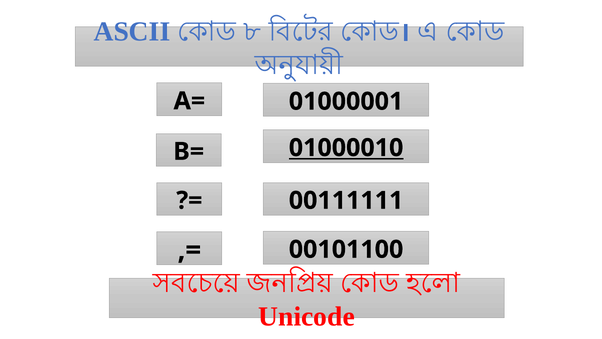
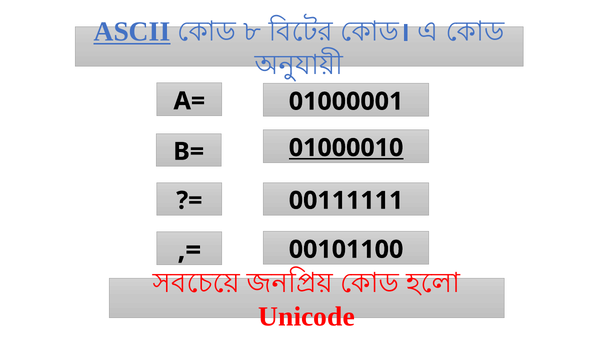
ASCII underline: none -> present
